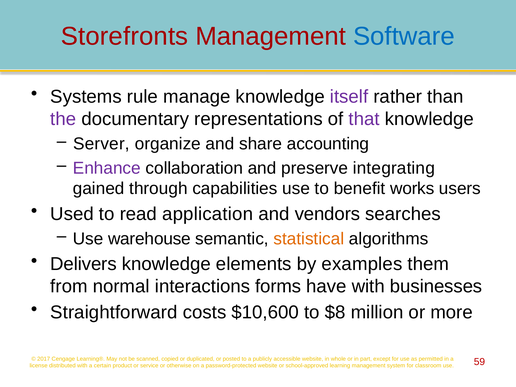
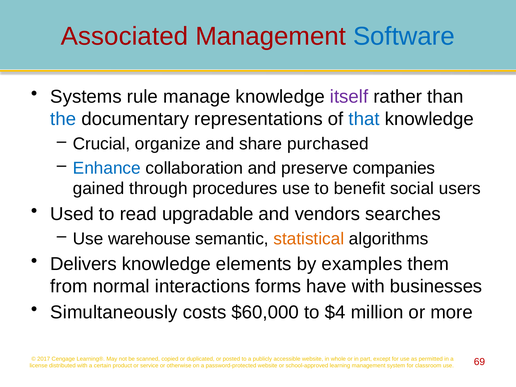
Storefronts: Storefronts -> Associated
the colour: purple -> blue
that colour: purple -> blue
Server: Server -> Crucial
accounting: accounting -> purchased
Enhance colour: purple -> blue
integrating: integrating -> companies
capabilities: capabilities -> procedures
works: works -> social
application: application -> upgradable
Straightforward: Straightforward -> Simultaneously
$10,600: $10,600 -> $60,000
$8: $8 -> $4
59: 59 -> 69
